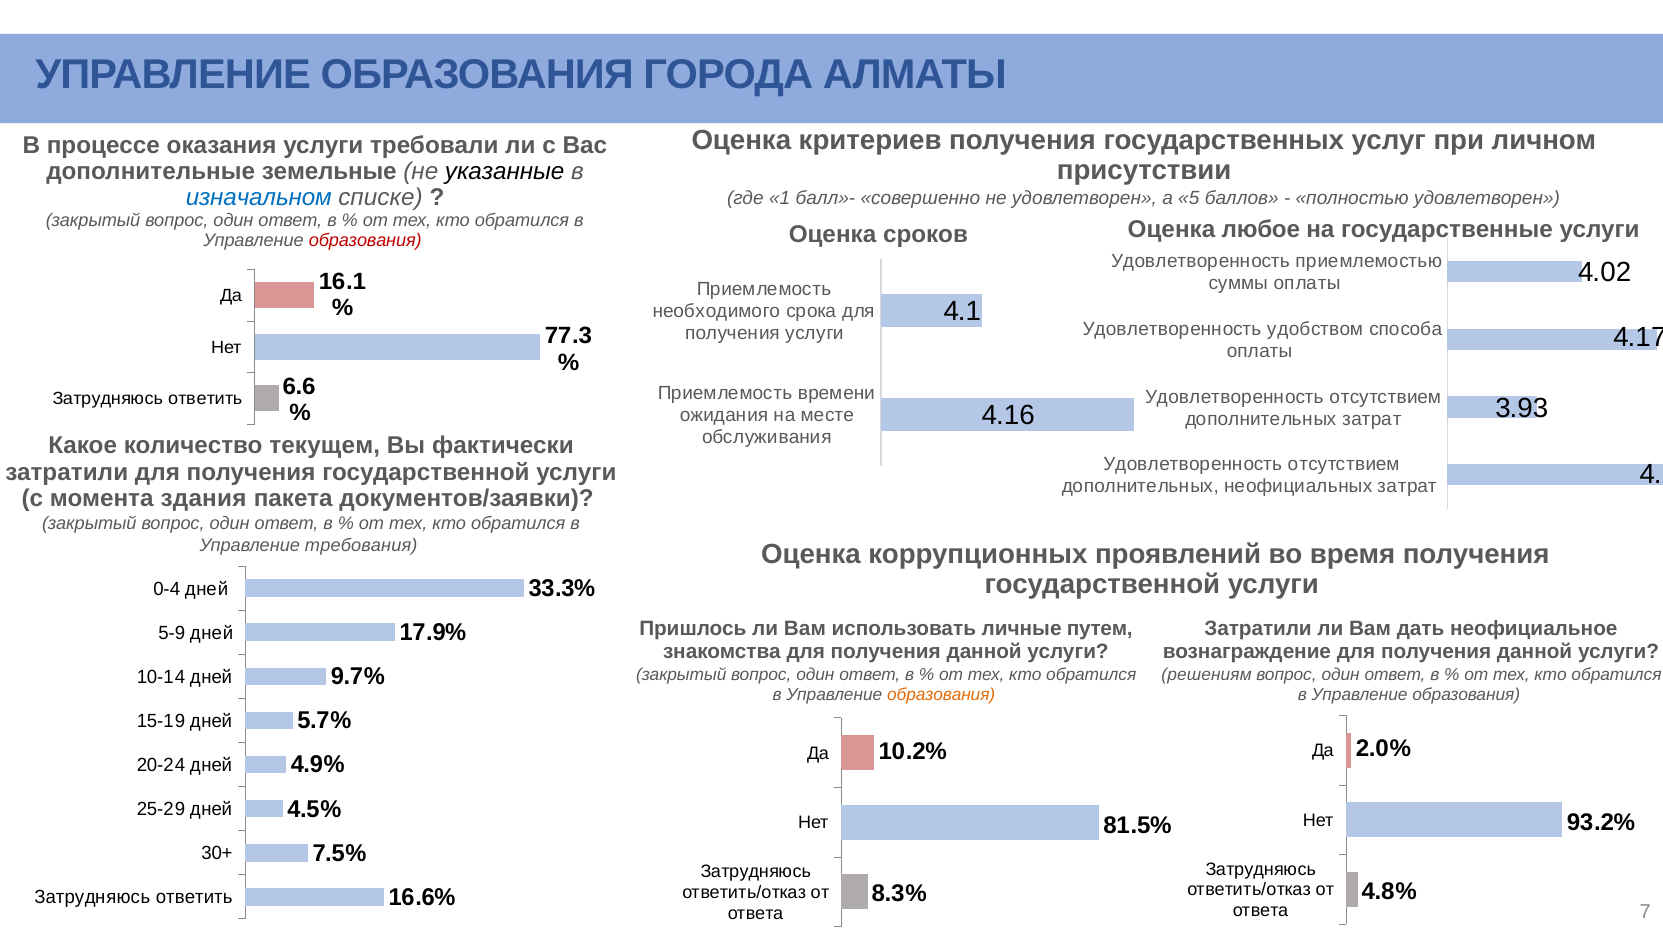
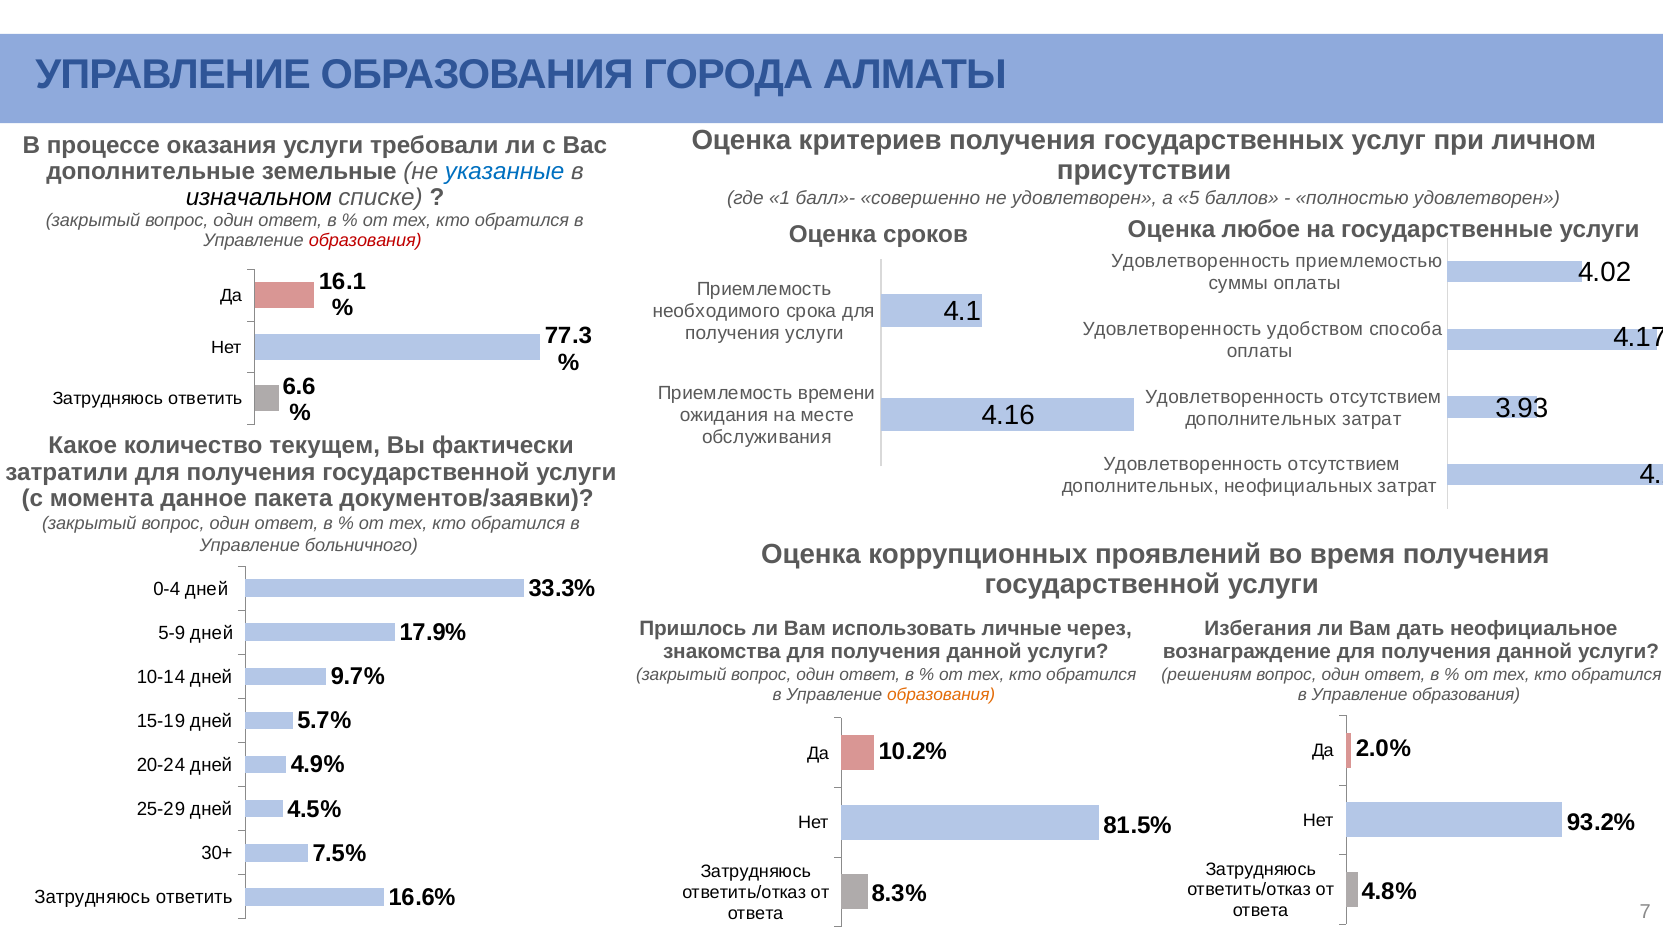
указанные colour: black -> blue
изначальном colour: blue -> black
здания: здания -> данное
требования: требования -> больничного
путем: путем -> через
Затратили at (1258, 629): Затратили -> Избегания
